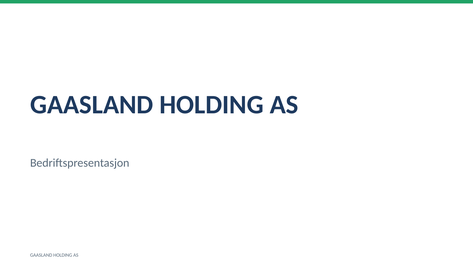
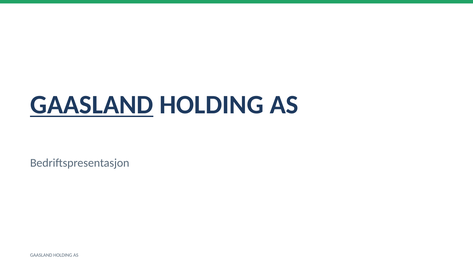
GAASLAND at (92, 105) underline: none -> present
